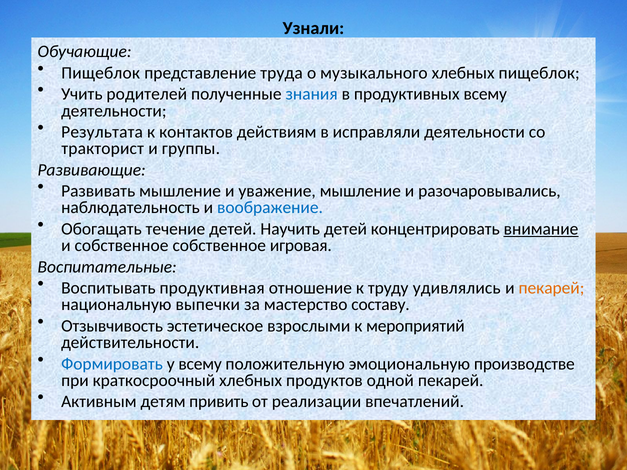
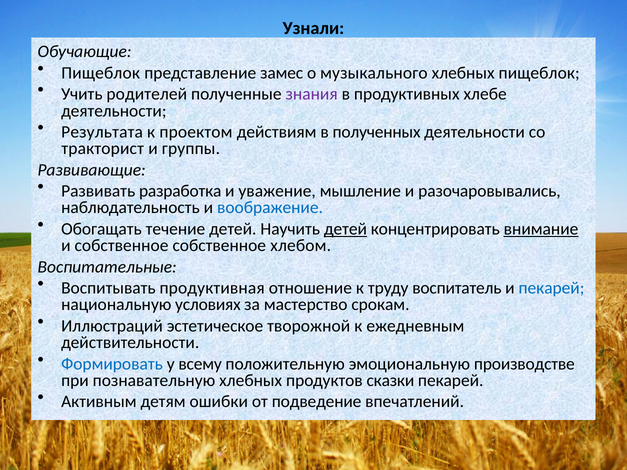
труда: труда -> замес
знания colour: blue -> purple
продуктивных всему: всему -> хлебе
контактов: контактов -> проектом
исправляли: исправляли -> полученных
Развивать мышление: мышление -> разработка
детей at (345, 229) underline: none -> present
игровая: игровая -> хлебом
удивлялись: удивлялись -> воспитатель
пекарей at (551, 288) colour: orange -> blue
выпечки: выпечки -> условиях
составу: составу -> срокам
Отзывчивость: Отзывчивость -> Иллюстраций
взрослыми: взрослыми -> творожной
мероприятий: мероприятий -> ежедневным
краткосроочный: краткосроочный -> познавательную
одной: одной -> сказки
привить: привить -> ошибки
реализации: реализации -> подведение
